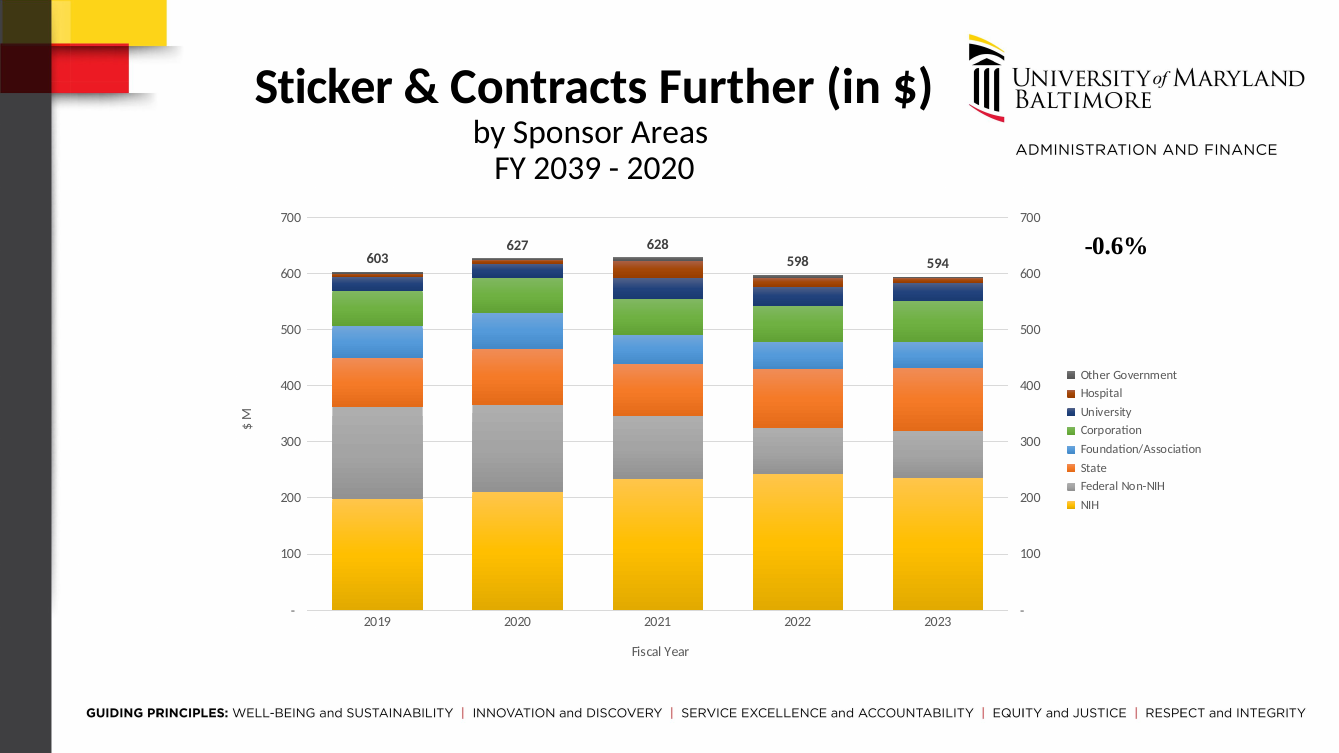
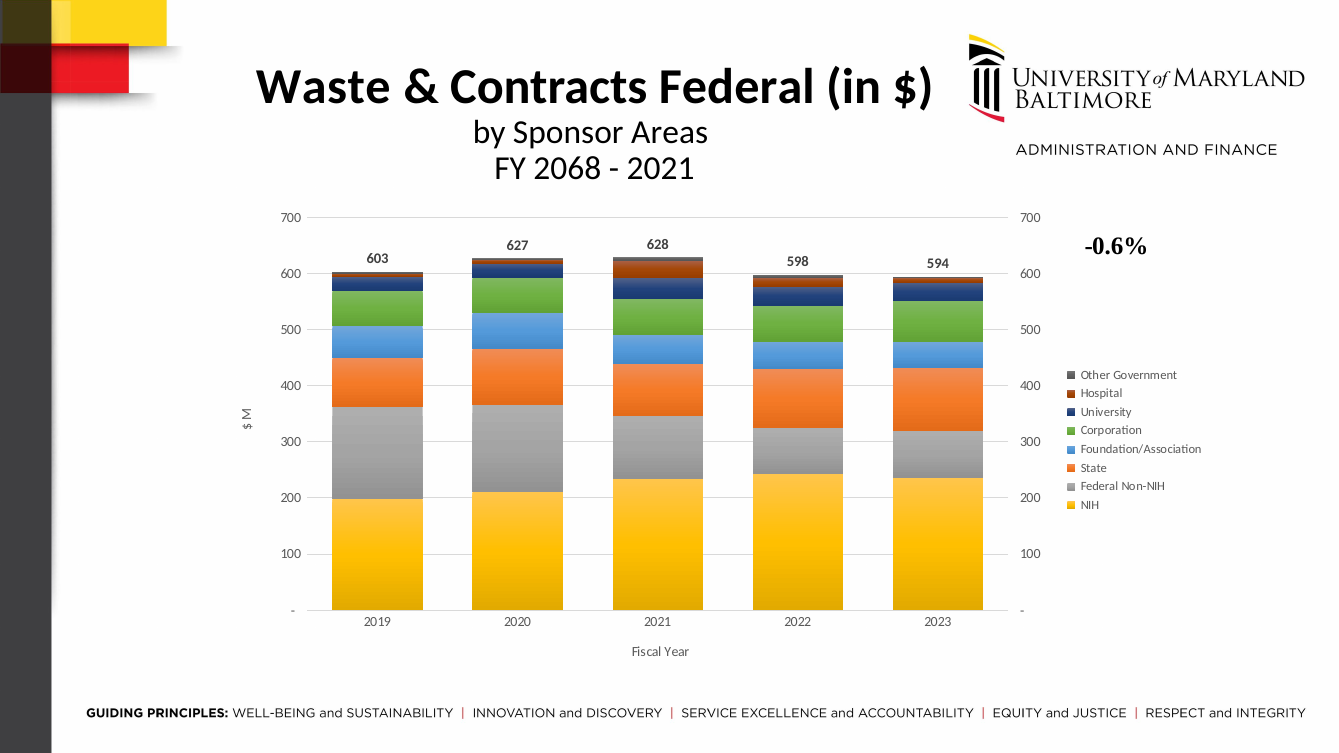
Sticker: Sticker -> Waste
Contracts Further: Further -> Federal
2039: 2039 -> 2068
2020 at (661, 169): 2020 -> 2021
